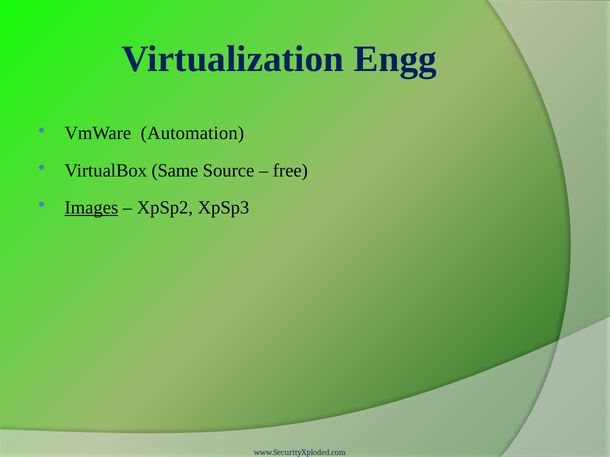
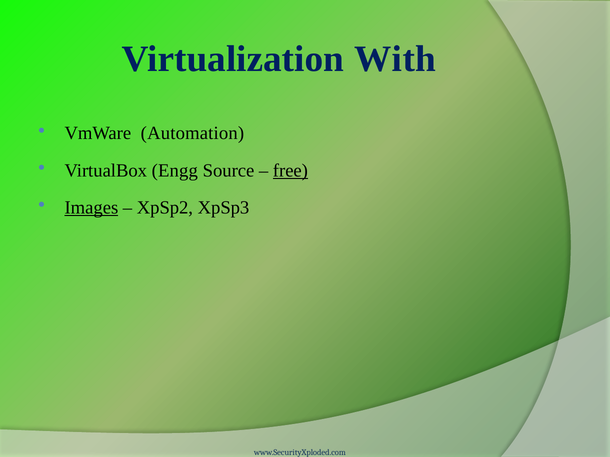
Engg: Engg -> With
Same: Same -> Engg
free underline: none -> present
